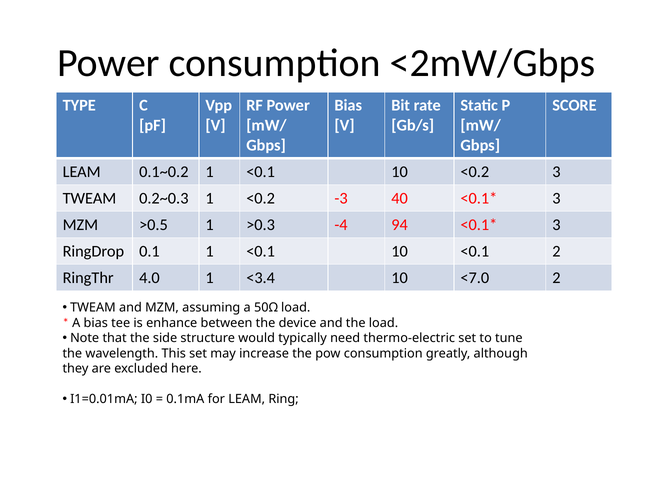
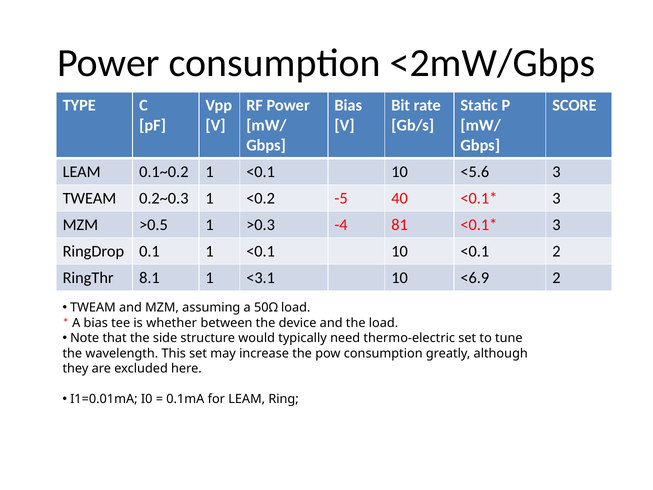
10 <0.2: <0.2 -> <5.6
-3: -3 -> -5
94: 94 -> 81
4.0: 4.0 -> 8.1
<3.4: <3.4 -> <3.1
<7.0: <7.0 -> <6.9
enhance: enhance -> whether
